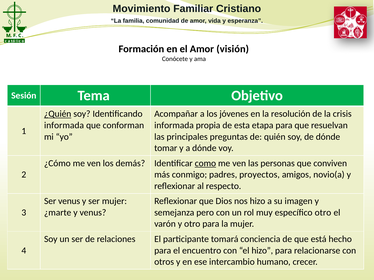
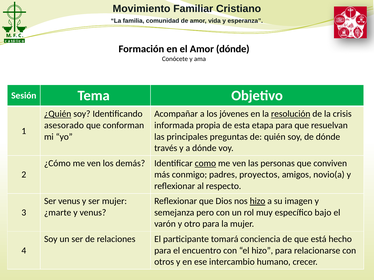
Amor visión: visión -> dónde
resolución underline: none -> present
informada at (64, 126): informada -> asesorado
tomar: tomar -> través
hizo at (258, 201) underline: none -> present
específico otro: otro -> bajo
